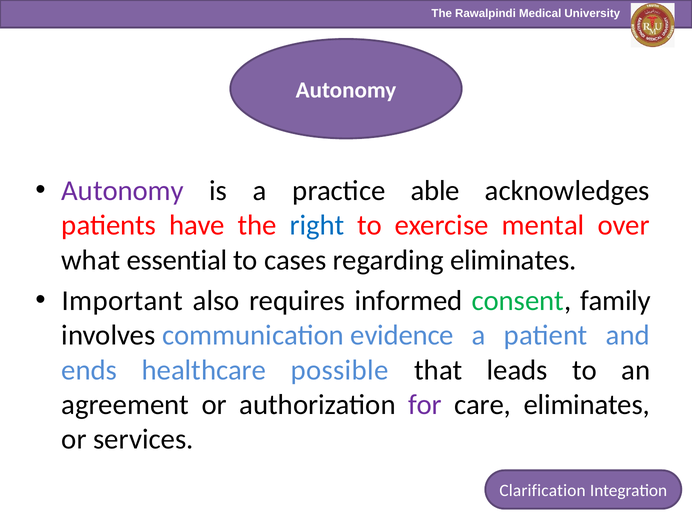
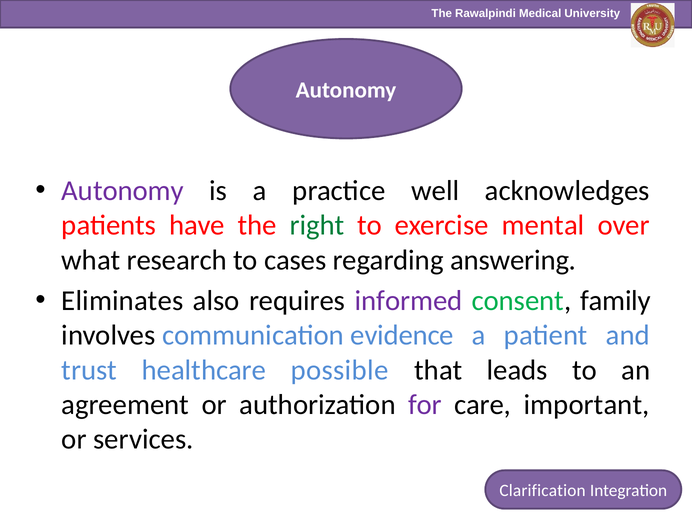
able: able -> well
right colour: blue -> green
essential: essential -> research
regarding eliminates: eliminates -> answering
Important: Important -> Eliminates
informed colour: black -> purple
ends: ends -> trust
care eliminates: eliminates -> important
